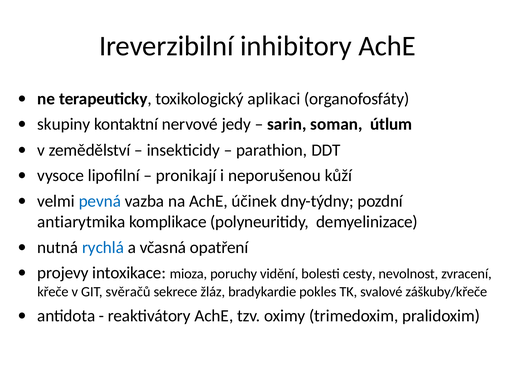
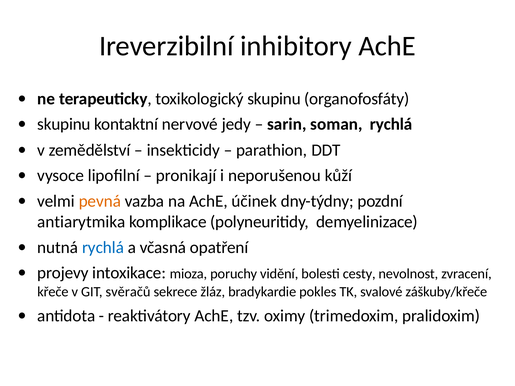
toxikologický aplikaci: aplikaci -> skupinu
skupiny at (64, 124): skupiny -> skupinu
soman útlum: útlum -> rychlá
pevná colour: blue -> orange
